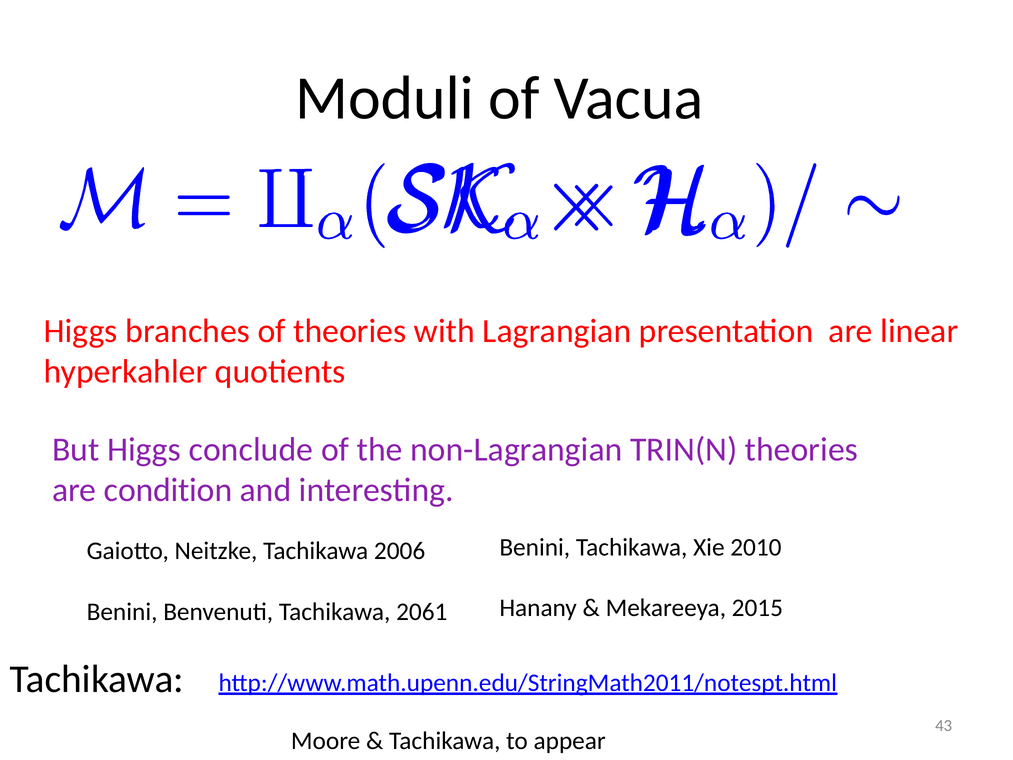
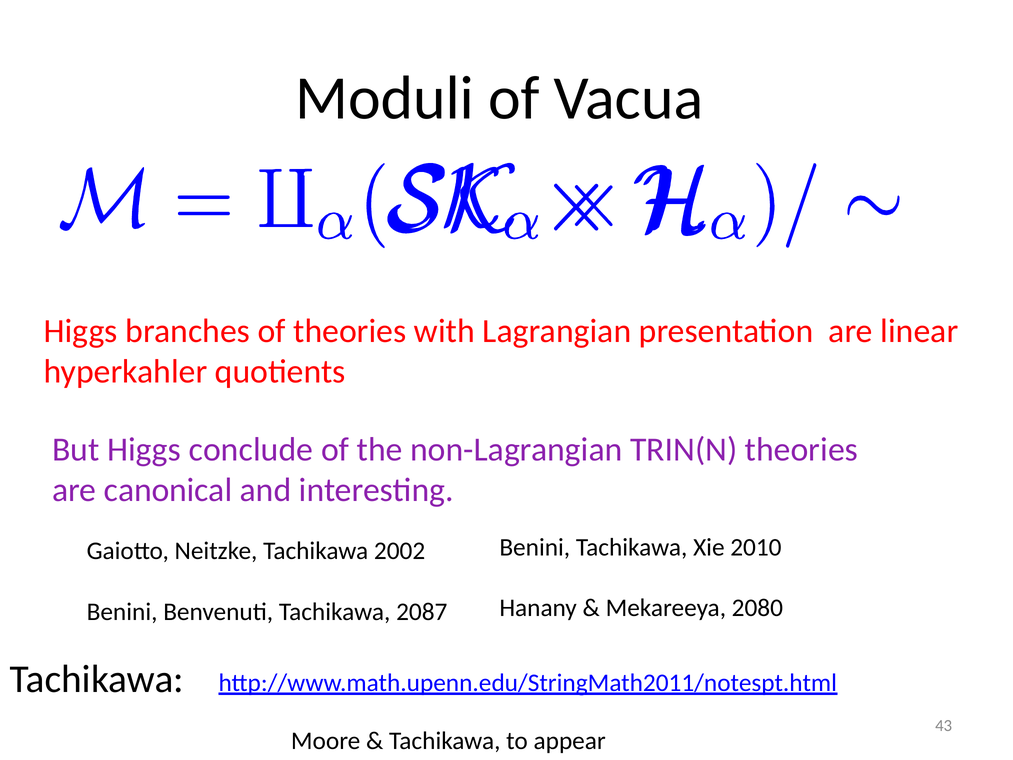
condition: condition -> canonical
2006: 2006 -> 2002
2015: 2015 -> 2080
2061: 2061 -> 2087
